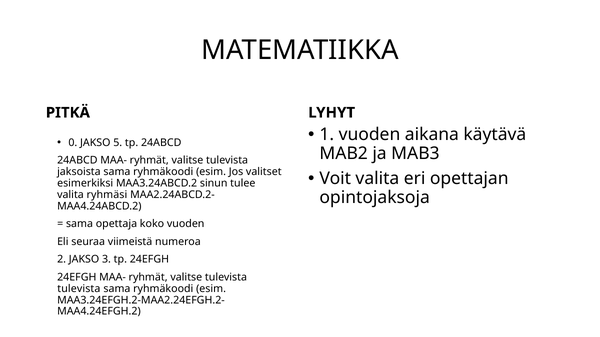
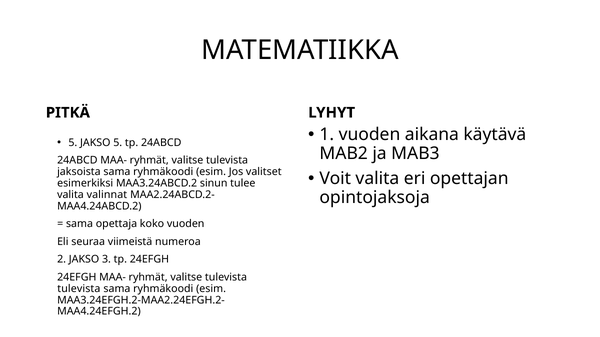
0 at (73, 143): 0 -> 5
ryhmäsi: ryhmäsi -> valinnat
